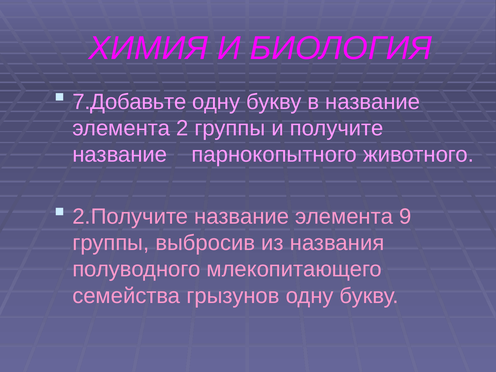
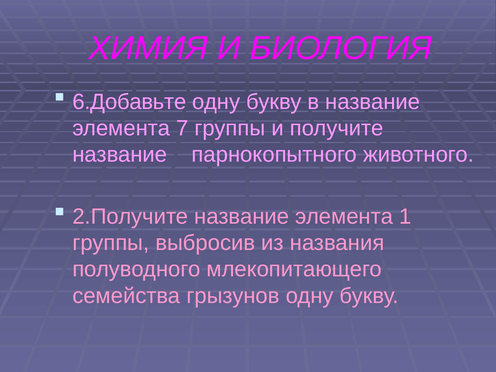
7.Добавьте: 7.Добавьте -> 6.Добавьте
2: 2 -> 7
9: 9 -> 1
